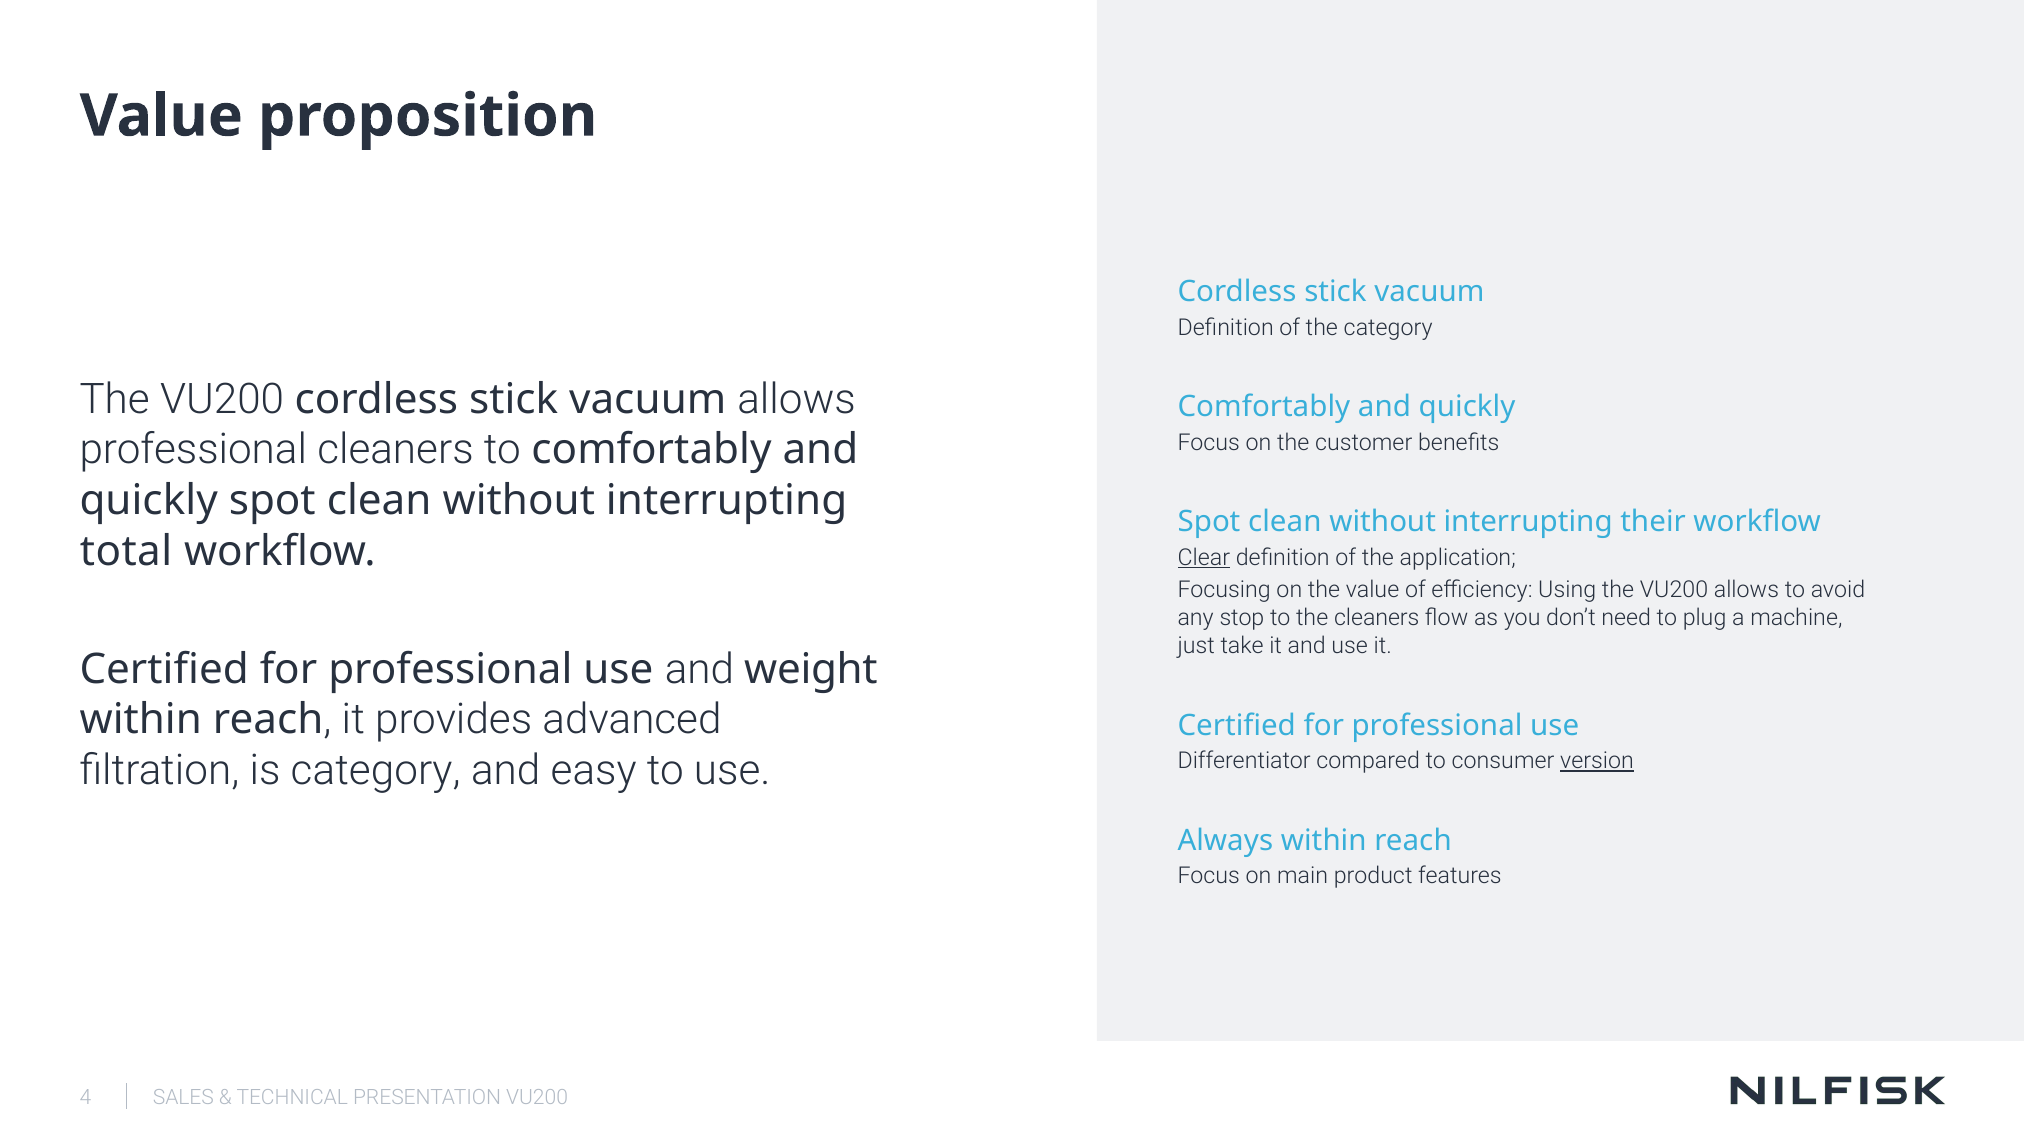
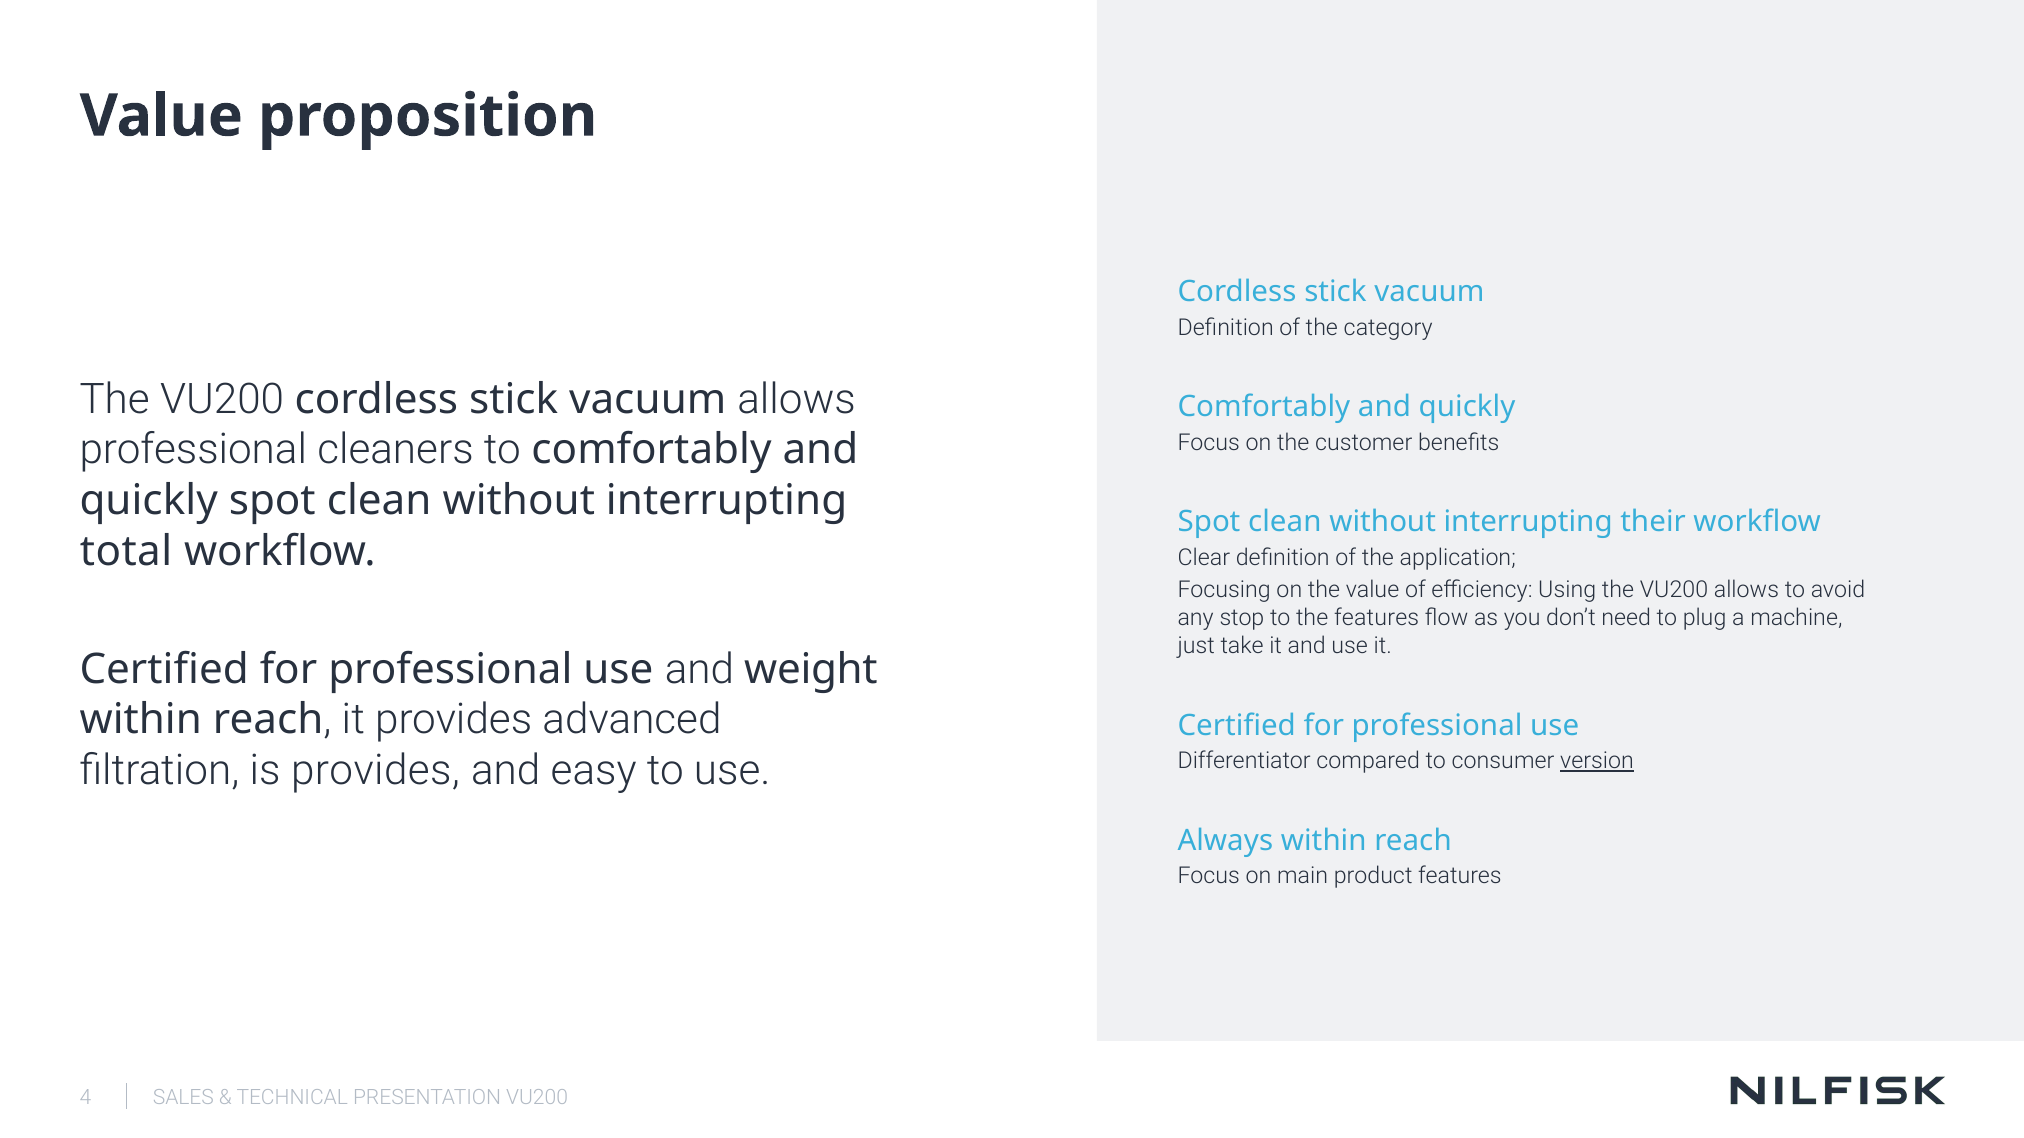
Clear underline: present -> none
the cleaners: cleaners -> features
is category: category -> provides
